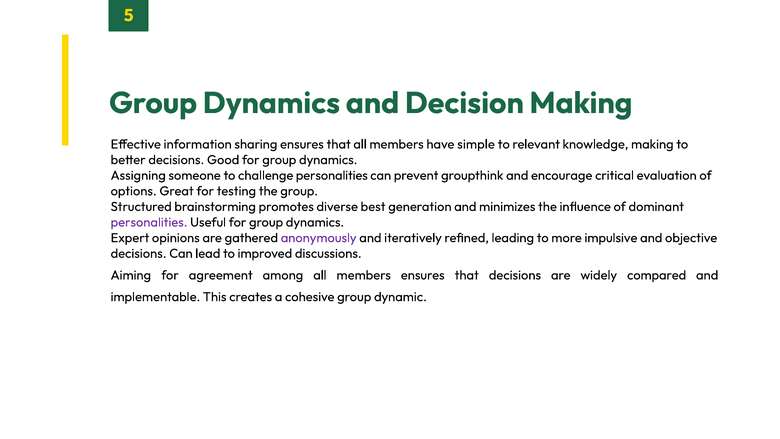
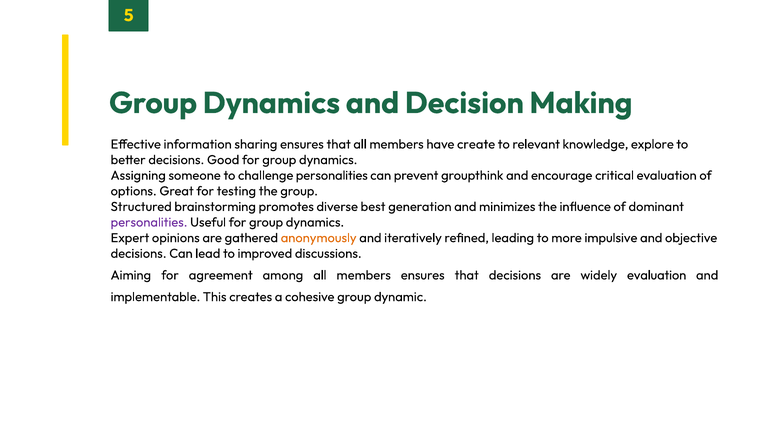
simple: simple -> create
knowledge making: making -> explore
anonymously colour: purple -> orange
widely compared: compared -> evaluation
